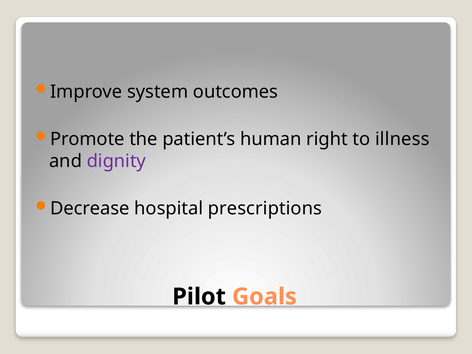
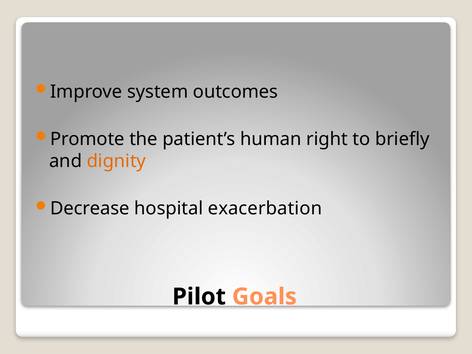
illness: illness -> briefly
dignity colour: purple -> orange
prescriptions: prescriptions -> exacerbation
